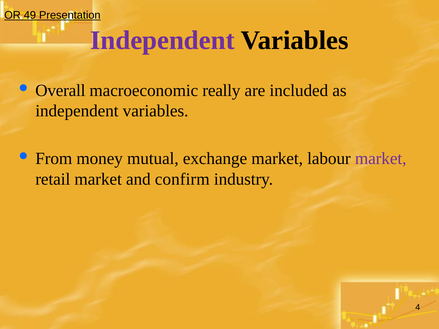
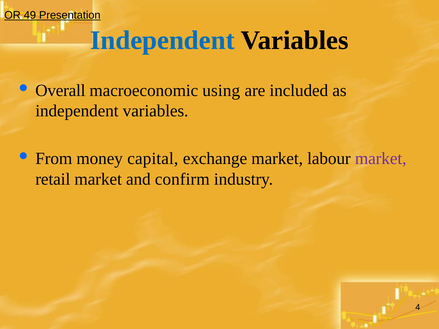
Independent at (162, 40) colour: purple -> blue
really: really -> using
mutual: mutual -> capital
